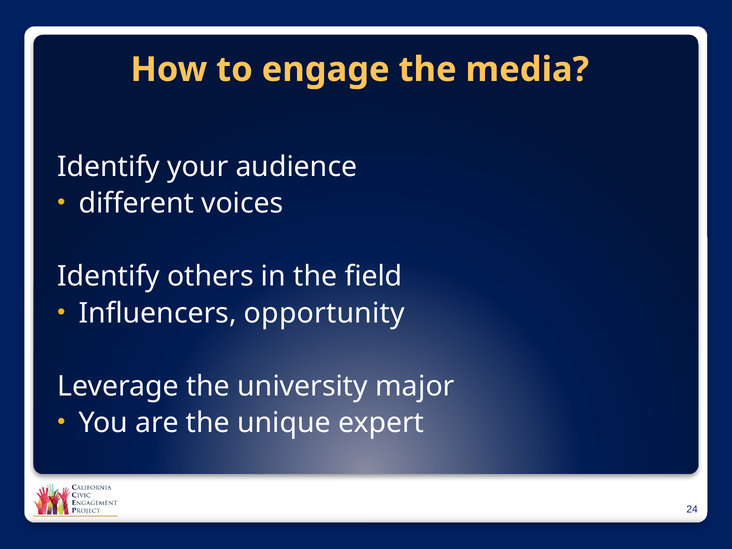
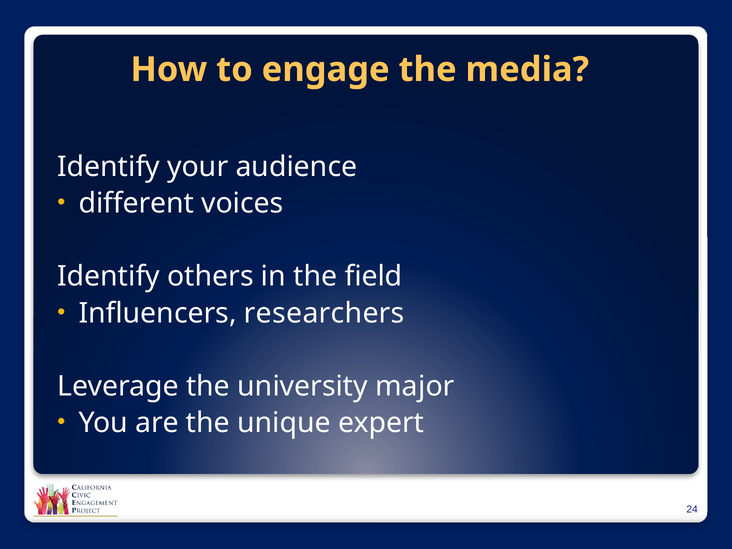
opportunity: opportunity -> researchers
